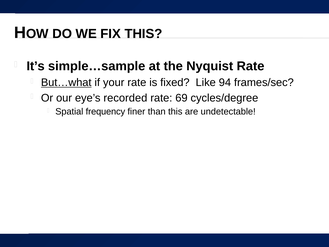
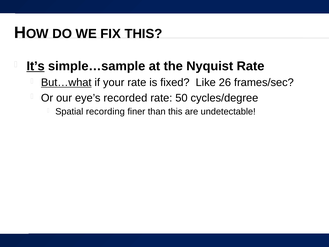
It’s underline: none -> present
94: 94 -> 26
69: 69 -> 50
frequency: frequency -> recording
